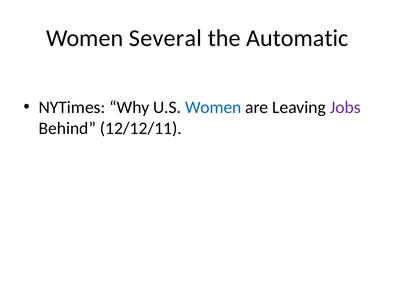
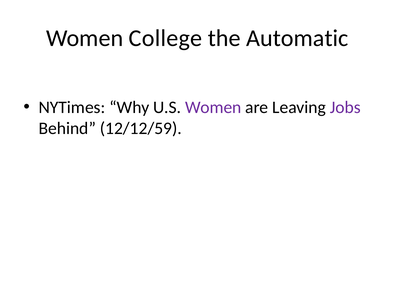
Several: Several -> College
Women at (213, 107) colour: blue -> purple
12/12/11: 12/12/11 -> 12/12/59
